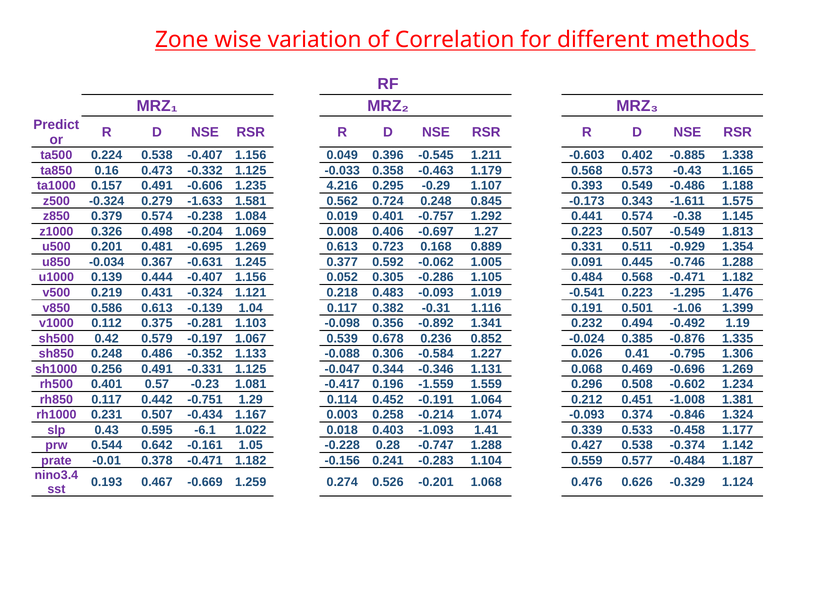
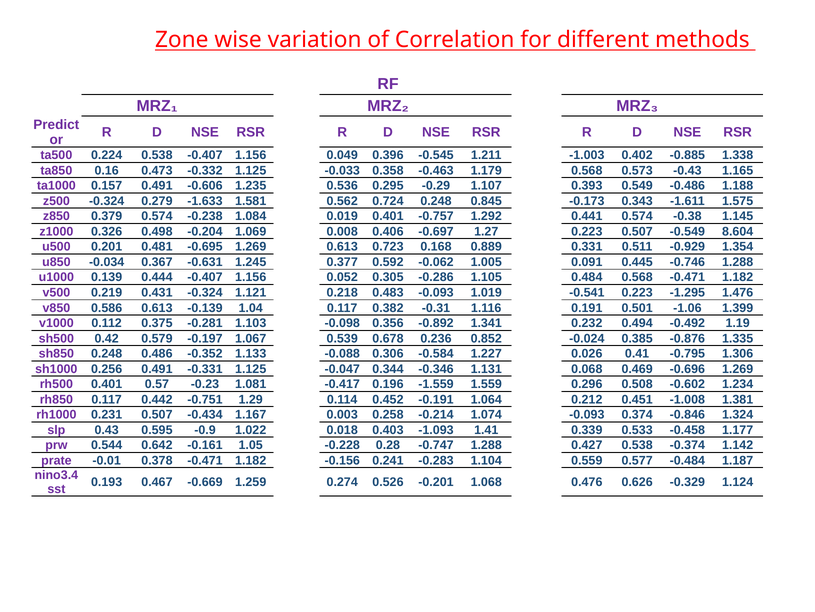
-0.603: -0.603 -> -1.003
4.216: 4.216 -> 0.536
1.813: 1.813 -> 8.604
-6.1: -6.1 -> -0.9
